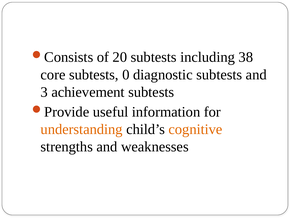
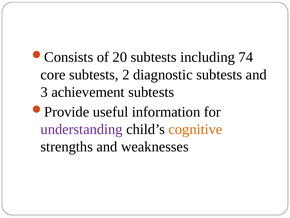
38: 38 -> 74
0: 0 -> 2
understanding colour: orange -> purple
